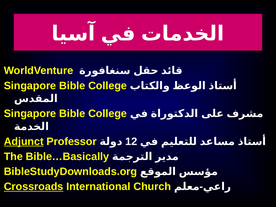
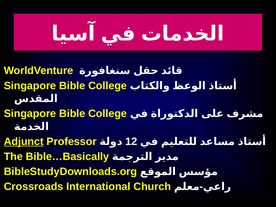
Crossroads underline: present -> none
